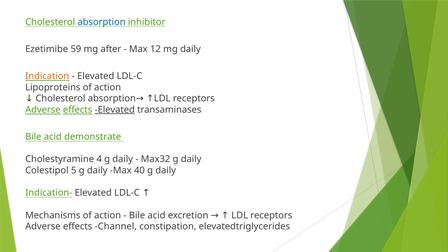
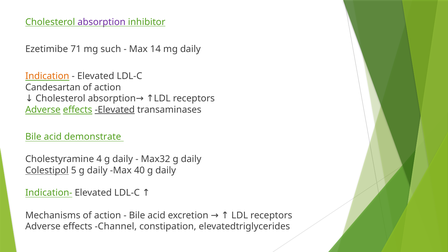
absorption at (102, 22) colour: blue -> purple
59: 59 -> 71
after: after -> such
12: 12 -> 14
Lipoproteins: Lipoproteins -> Candesartan
Colestipol underline: none -> present
